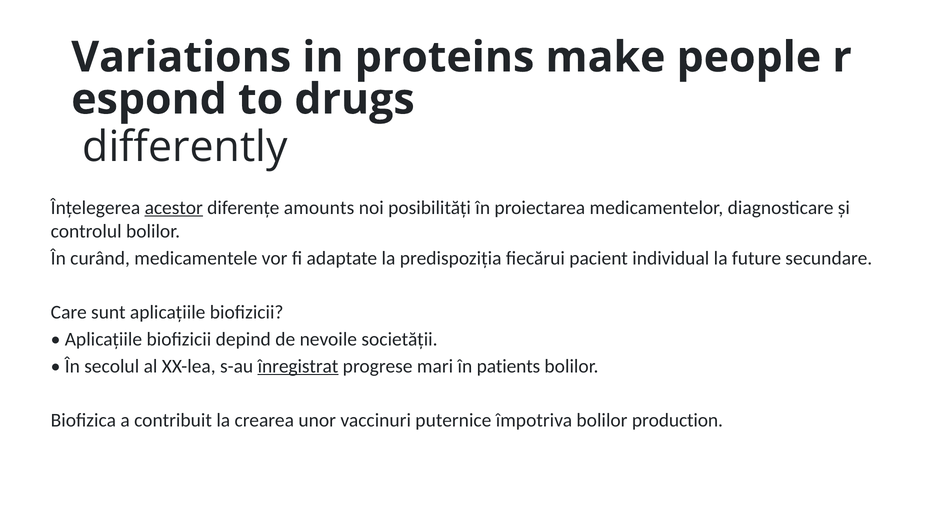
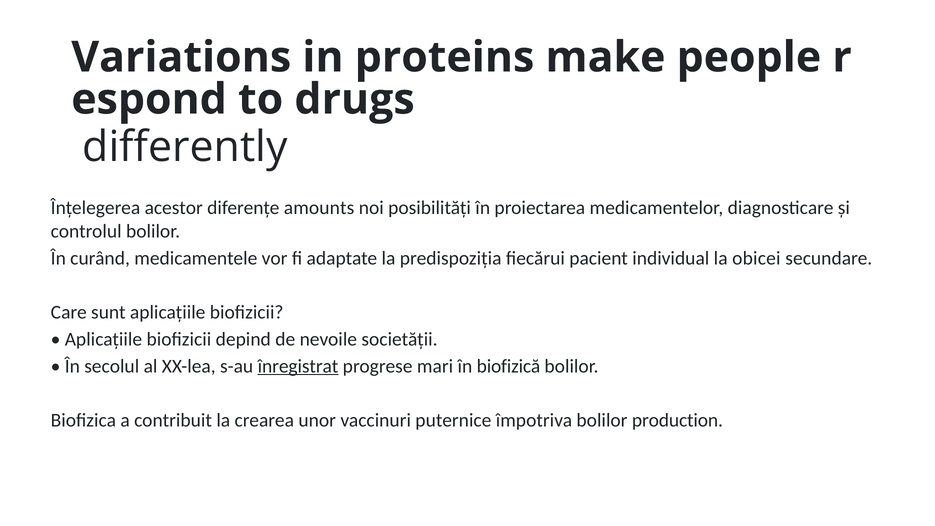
acestor underline: present -> none
future: future -> obicei
patients: patients -> biofizică
